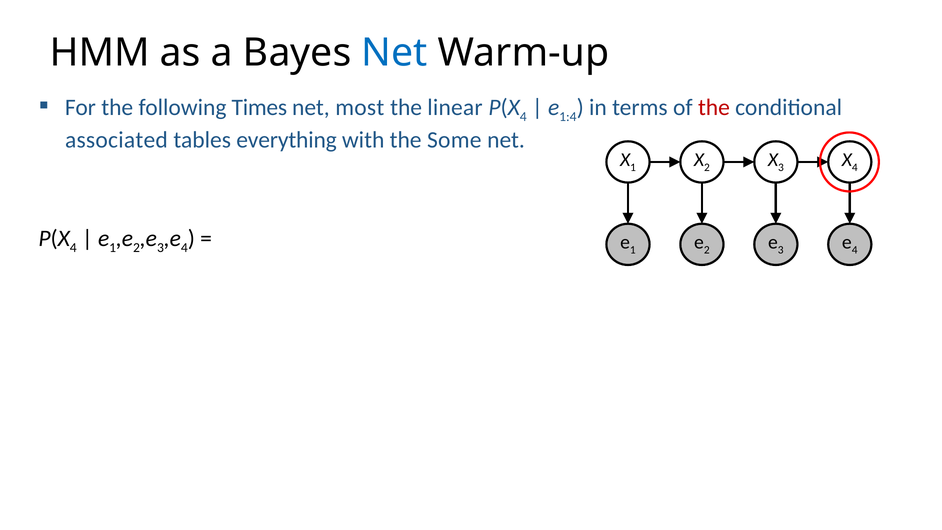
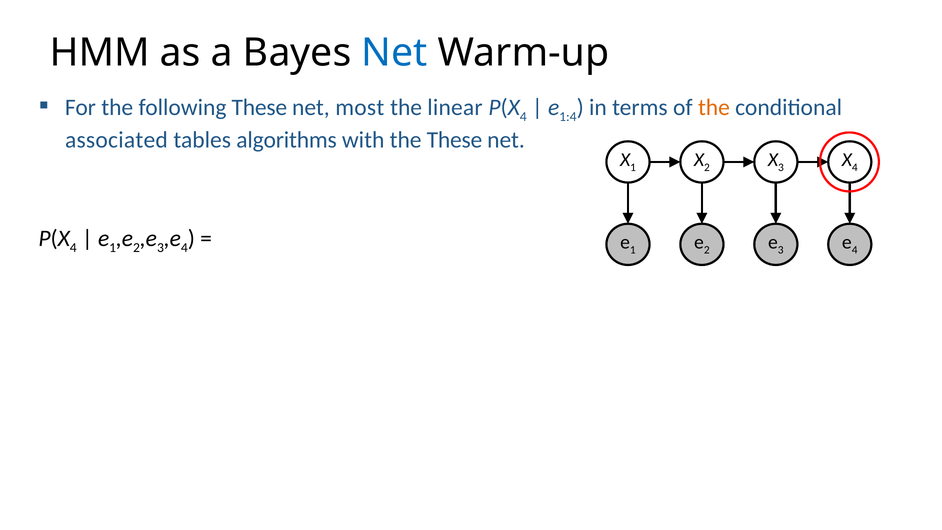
following Times: Times -> These
the at (714, 108) colour: red -> orange
everything: everything -> algorithms
the Some: Some -> These
